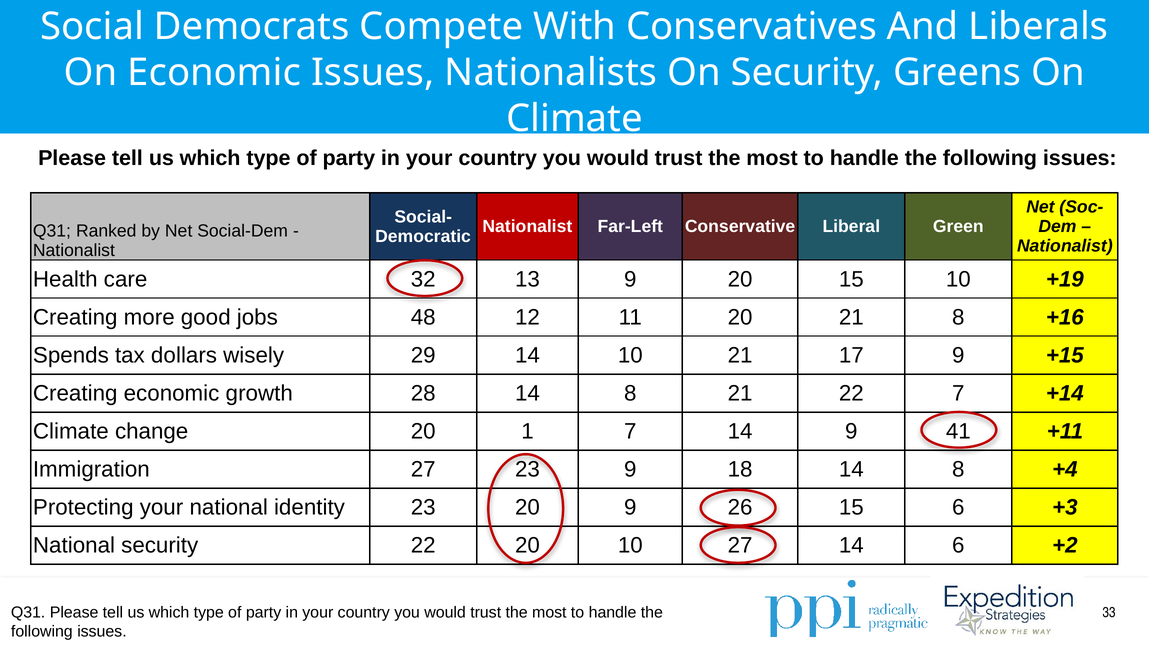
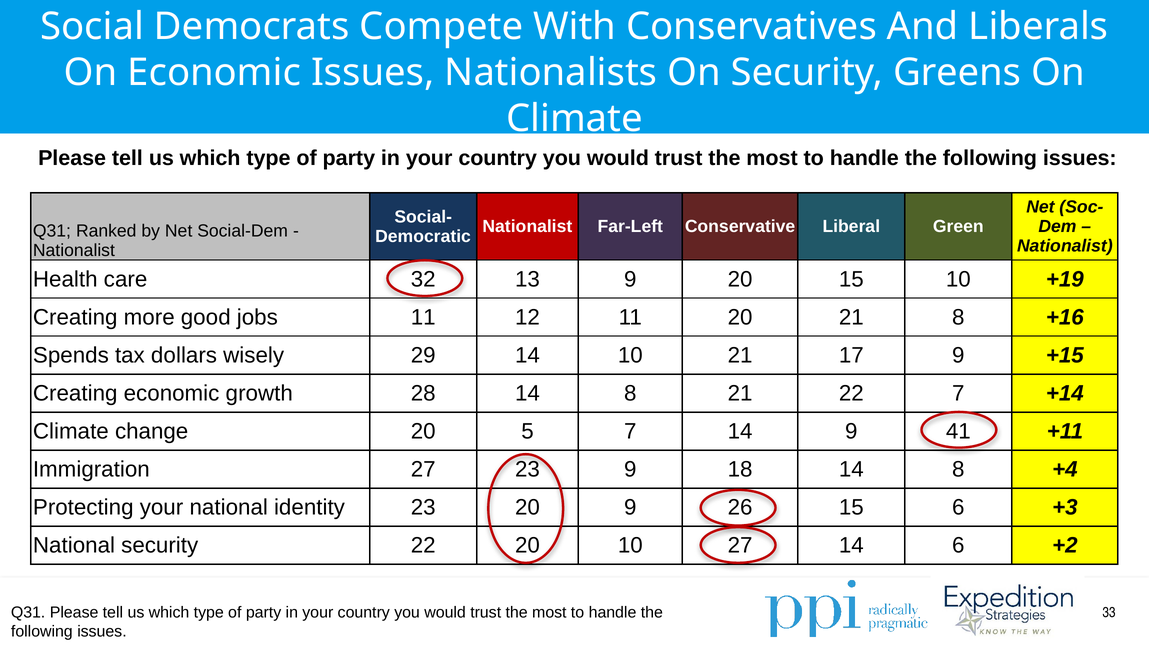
jobs 48: 48 -> 11
1: 1 -> 5
